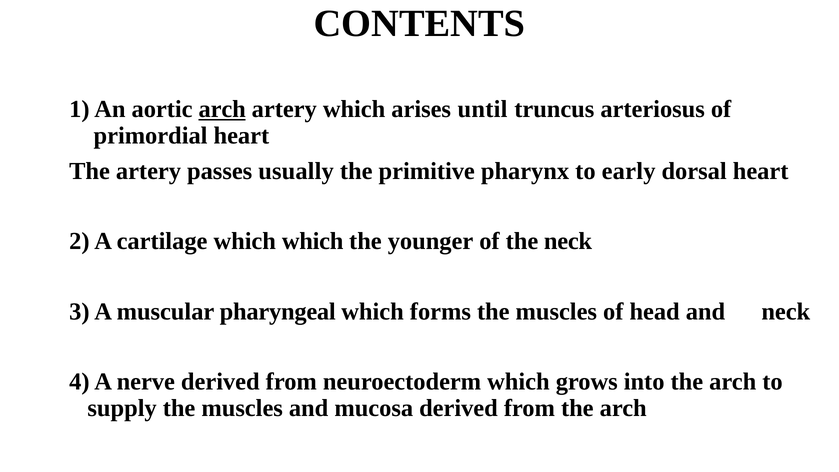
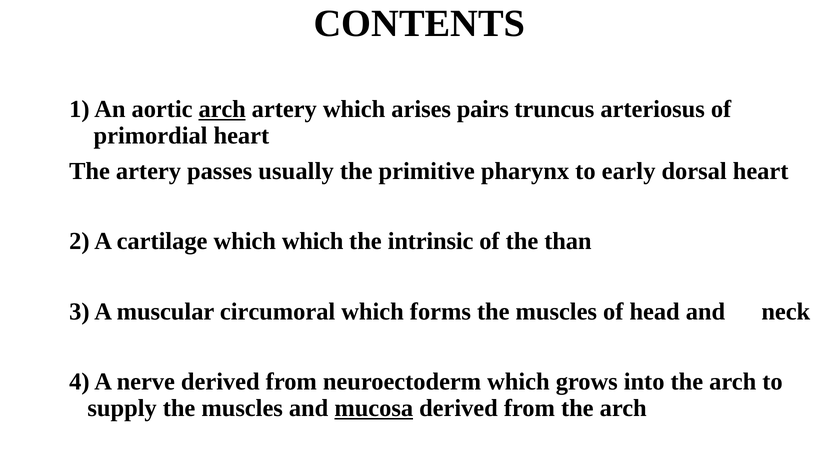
until: until -> pairs
younger: younger -> intrinsic
the neck: neck -> than
pharyngeal: pharyngeal -> circumoral
mucosa underline: none -> present
